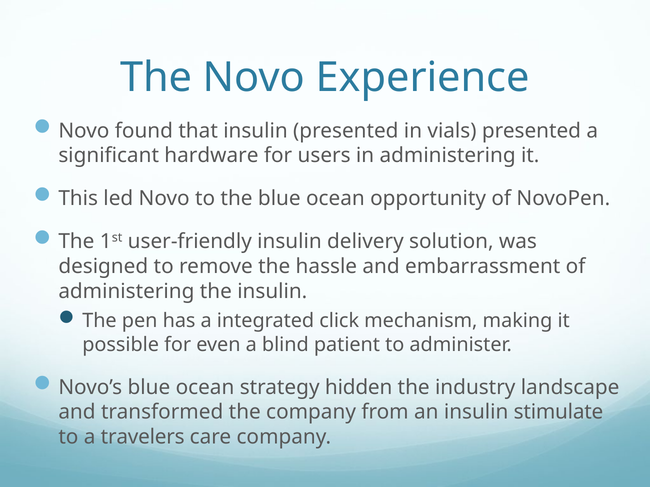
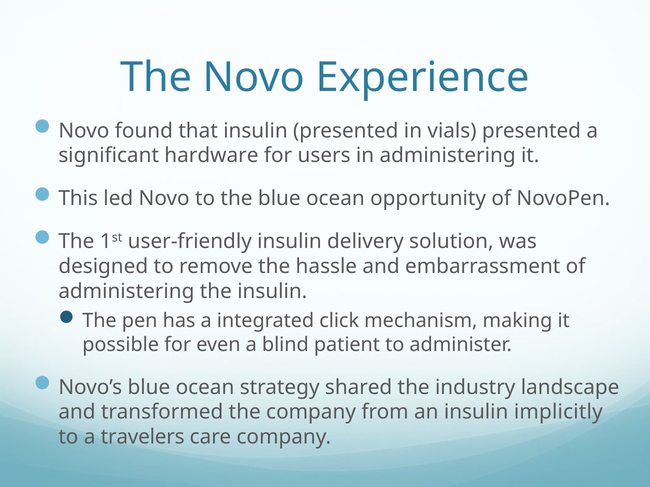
hidden: hidden -> shared
stimulate: stimulate -> implicitly
